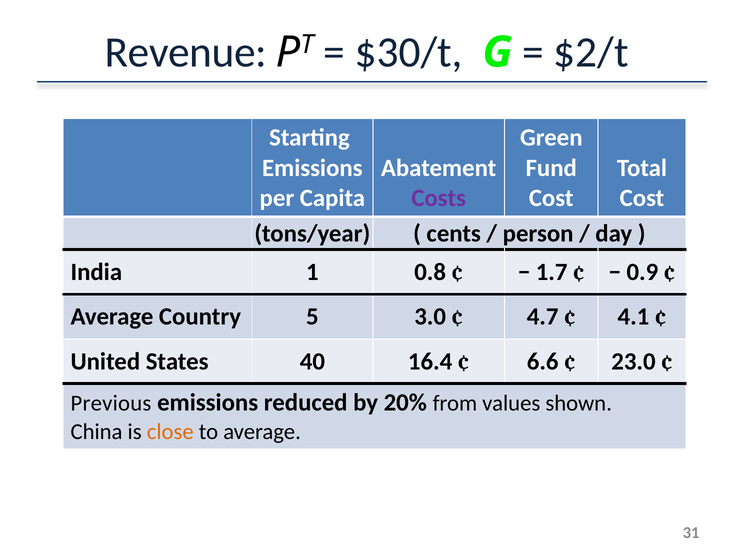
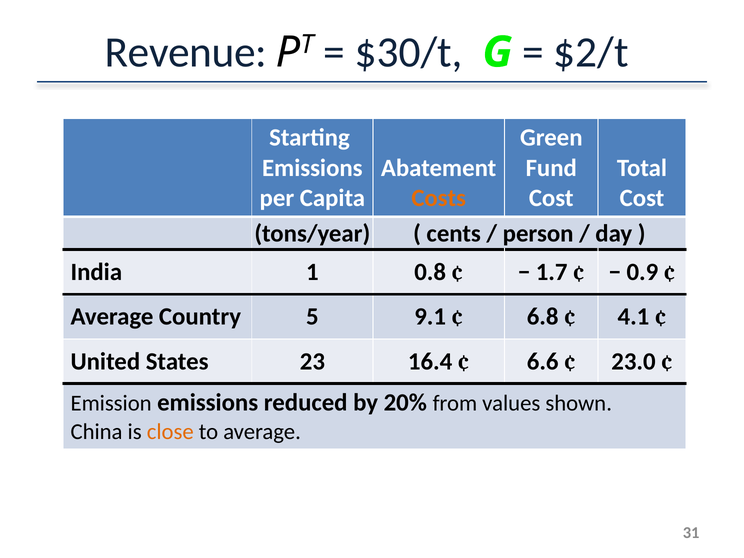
Costs colour: purple -> orange
3.0: 3.0 -> 9.1
4.7: 4.7 -> 6.8
40: 40 -> 23
Previous: Previous -> Emission
